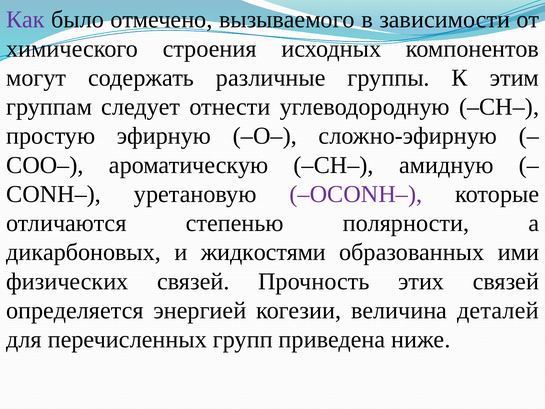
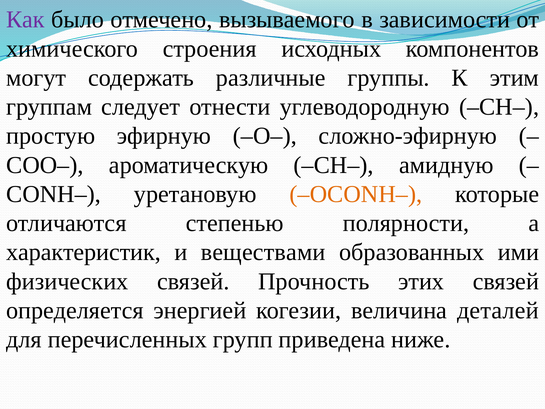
ОСОNН– colour: purple -> orange
дикарбоновых: дикарбоновых -> характеристик
жидкостями: жидкостями -> веществами
